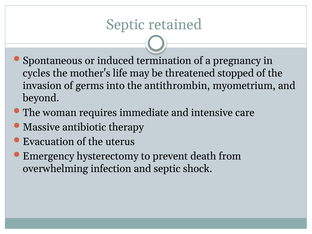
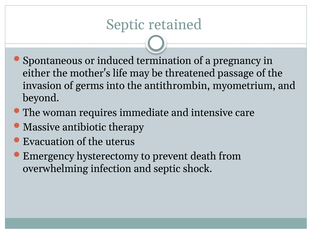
cycles: cycles -> either
stopped: stopped -> passage
